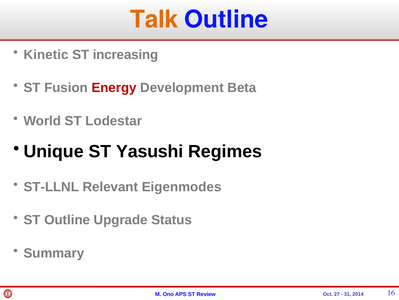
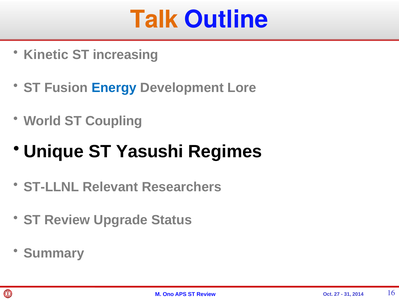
Energy colour: red -> blue
Beta: Beta -> Lore
Lodestar: Lodestar -> Coupling
Eigenmodes: Eigenmodes -> Researchers
Outline at (67, 220): Outline -> Review
